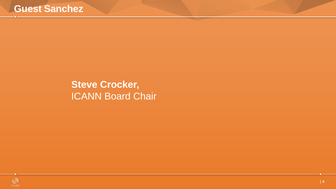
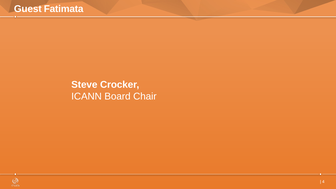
Sanchez: Sanchez -> Fatimata
